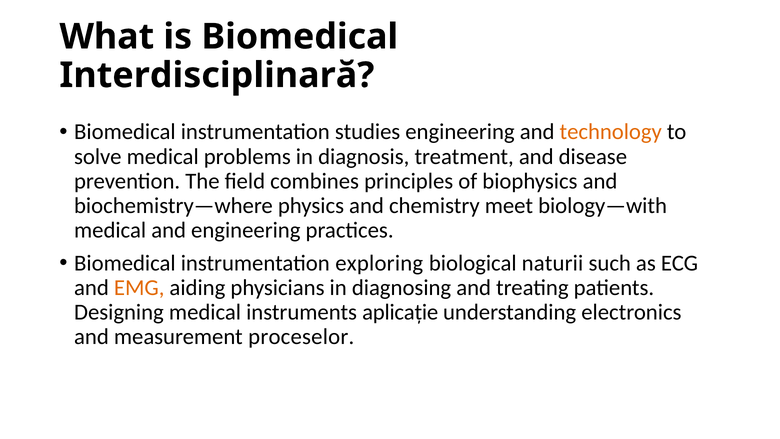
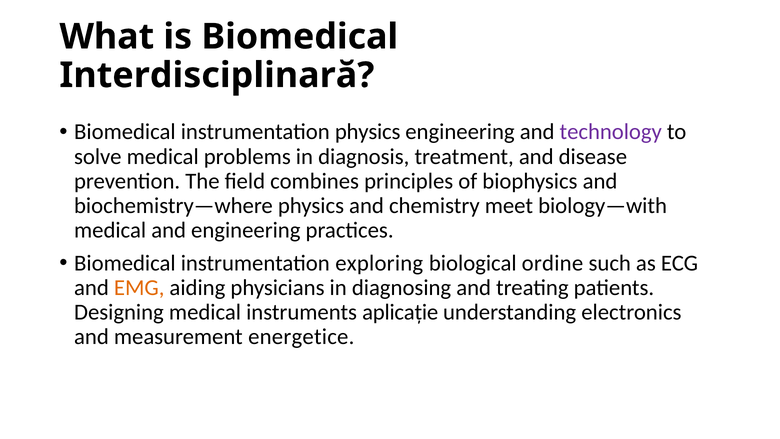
instrumentation studies: studies -> physics
technology colour: orange -> purple
naturii: naturii -> ordine
proceselor: proceselor -> energetice
